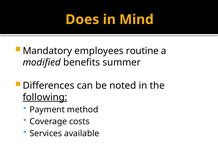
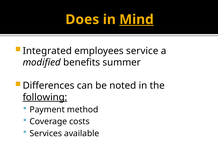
Mind underline: none -> present
Mandatory: Mandatory -> Integrated
routine: routine -> service
